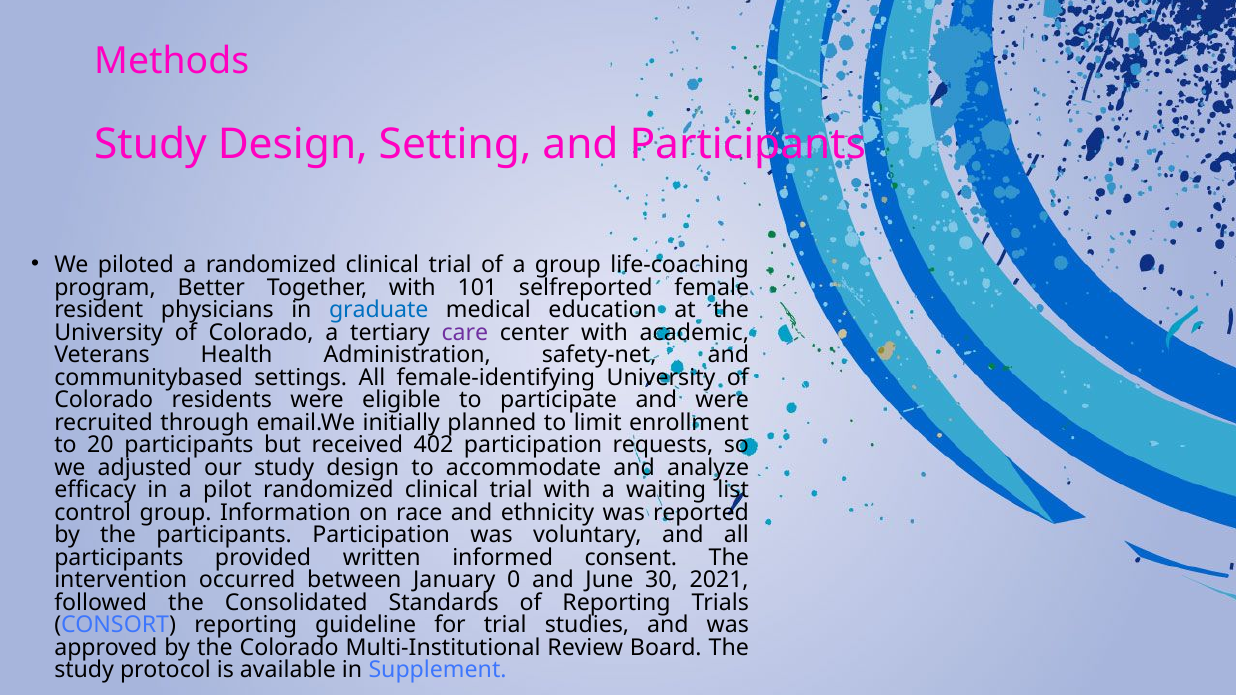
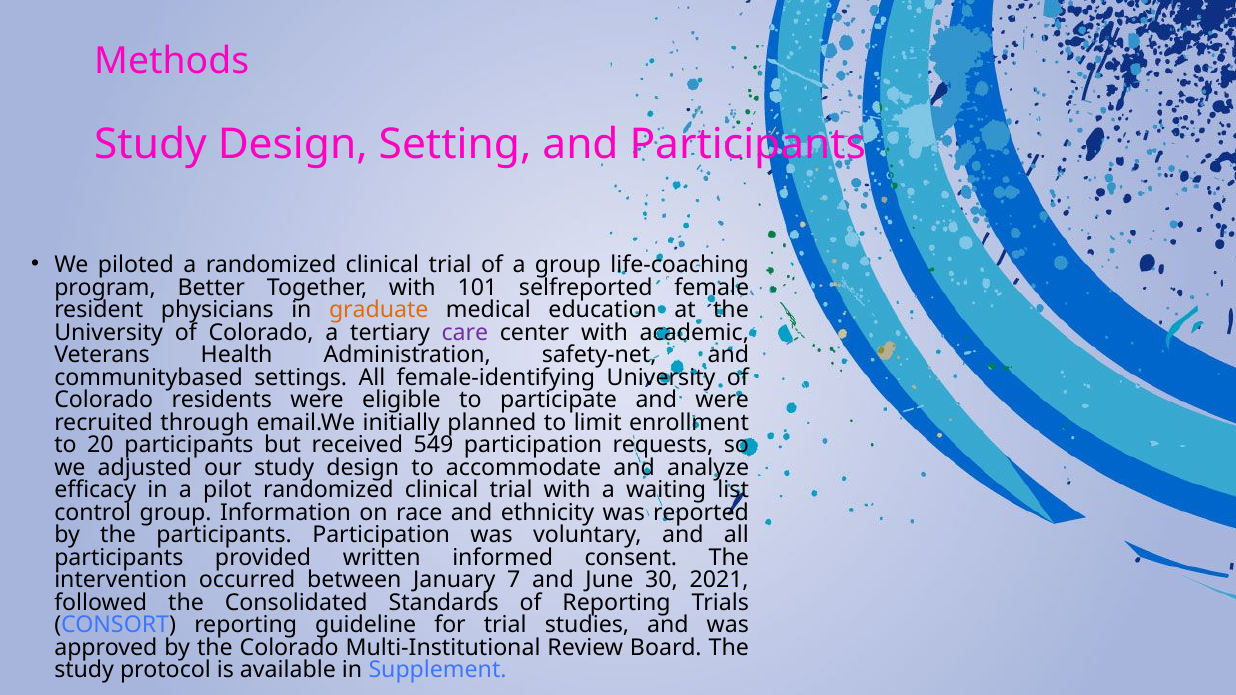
graduate colour: blue -> orange
402: 402 -> 549
0: 0 -> 7
